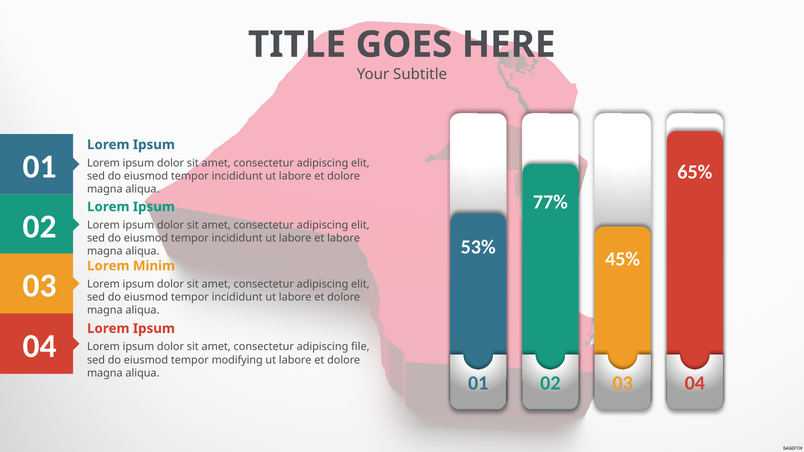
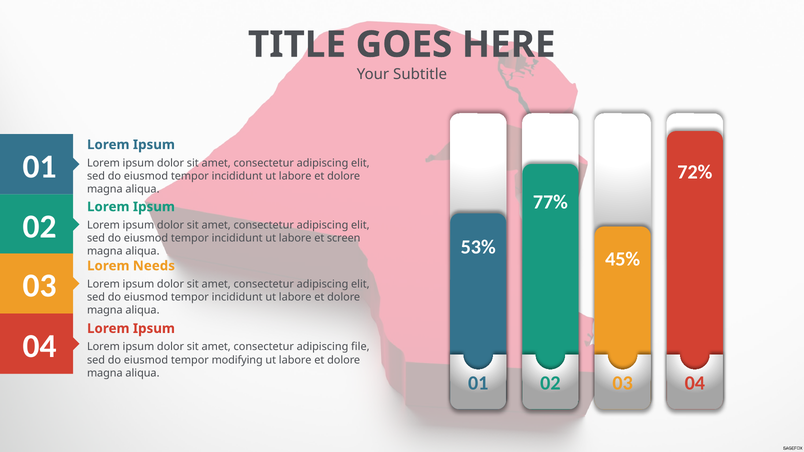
65%: 65% -> 72%
et labore: labore -> screen
Minim: Minim -> Needs
